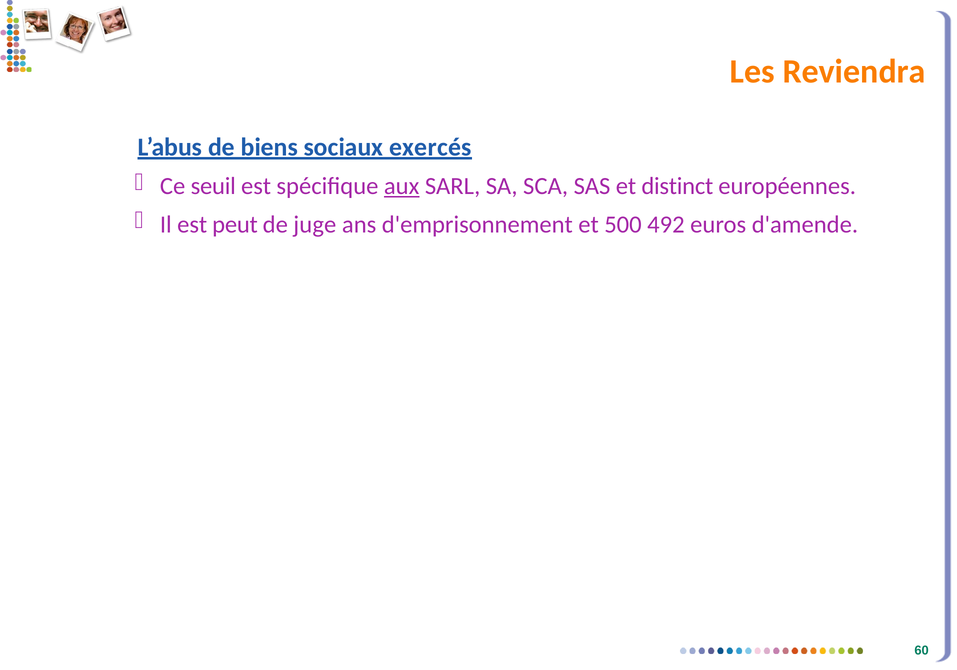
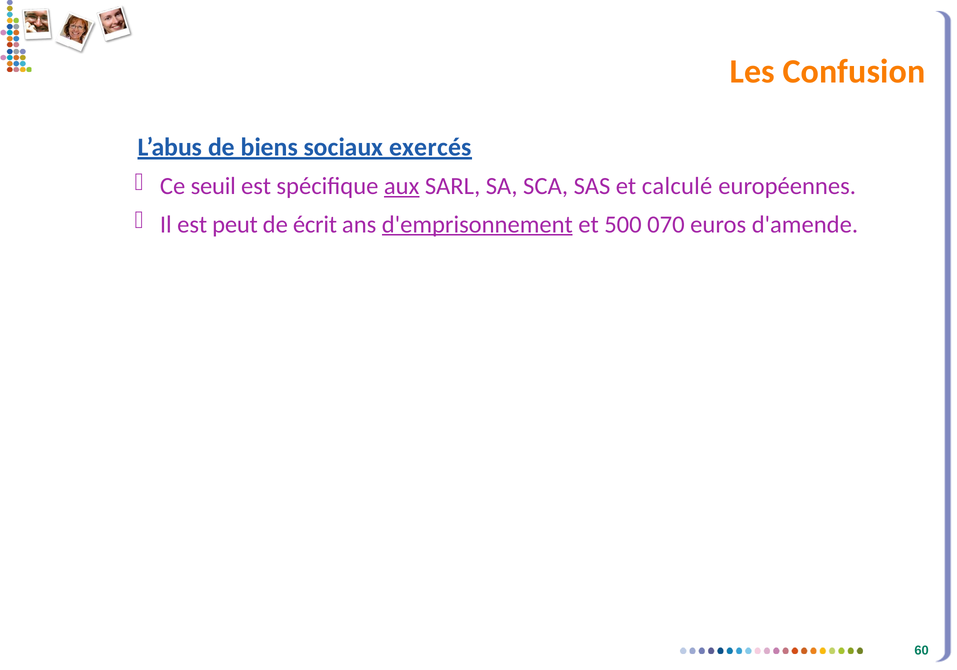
Reviendra: Reviendra -> Confusion
distinct: distinct -> calculé
juge: juge -> écrit
d'emprisonnement underline: none -> present
492: 492 -> 070
